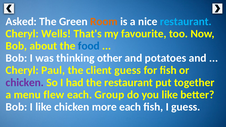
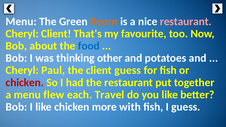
Asked at (21, 22): Asked -> Menu
restaurant at (186, 22) colour: light blue -> pink
Cheryl Wells: Wells -> Client
chicken at (25, 83) colour: purple -> red
Group: Group -> Travel
more each: each -> with
